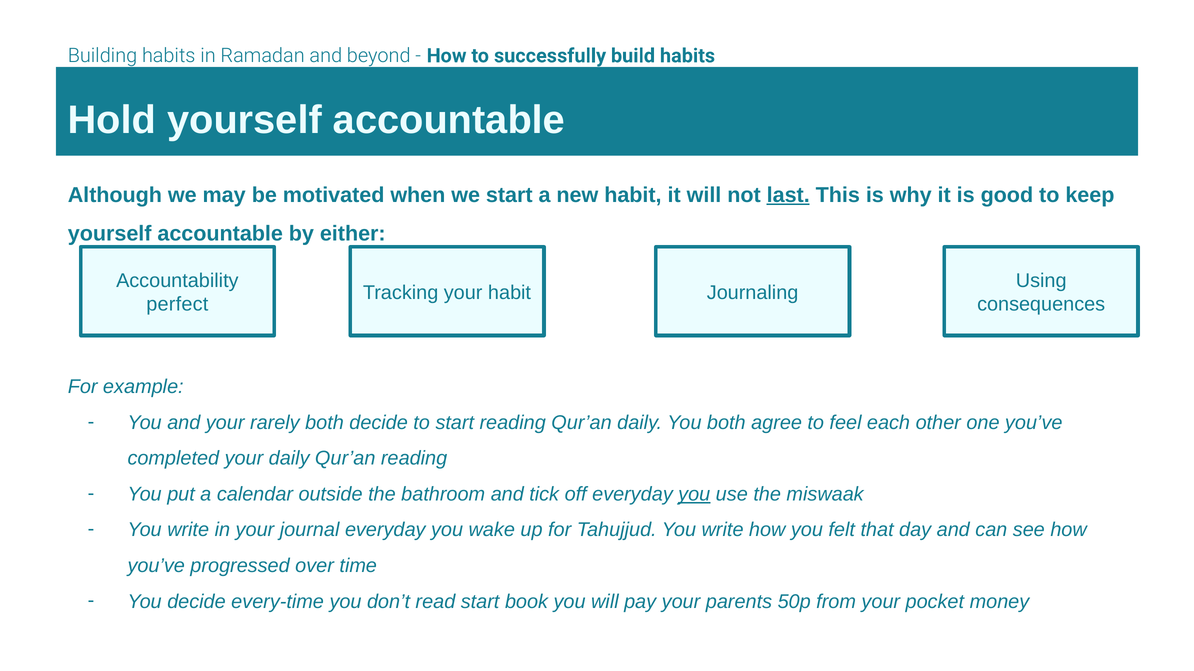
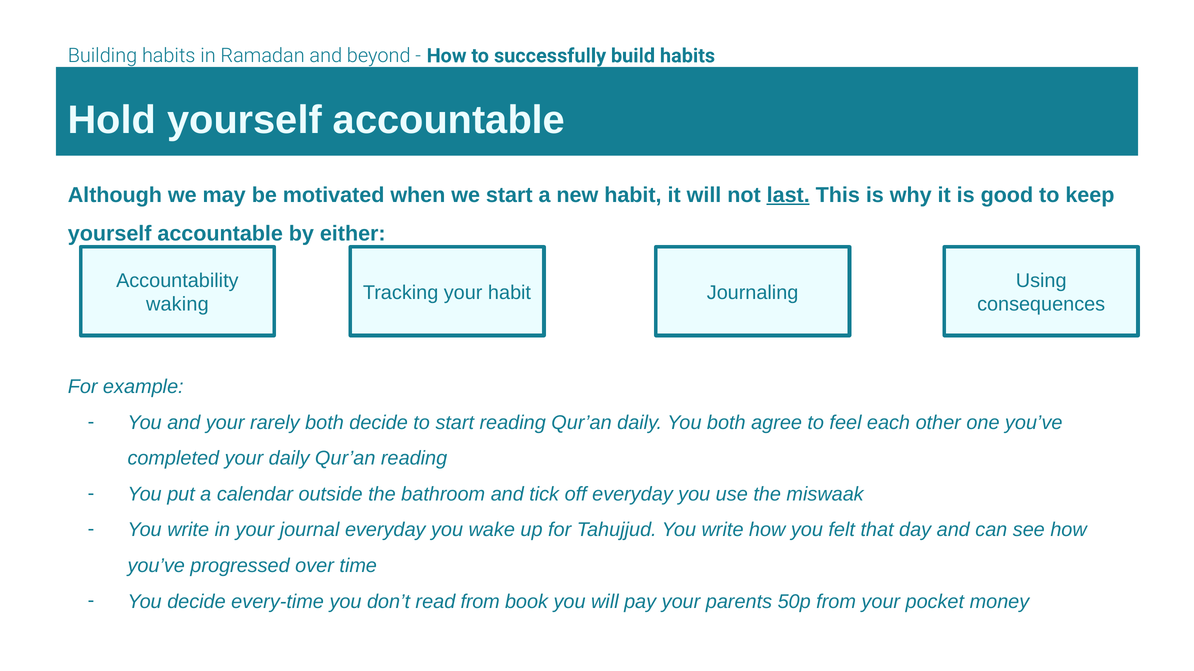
perfect: perfect -> waking
you at (694, 495) underline: present -> none
read start: start -> from
